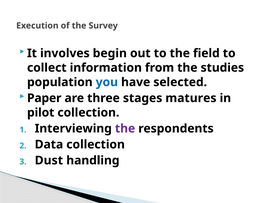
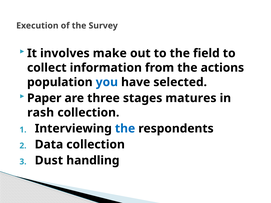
begin: begin -> make
studies: studies -> actions
pilot: pilot -> rash
the at (125, 129) colour: purple -> blue
